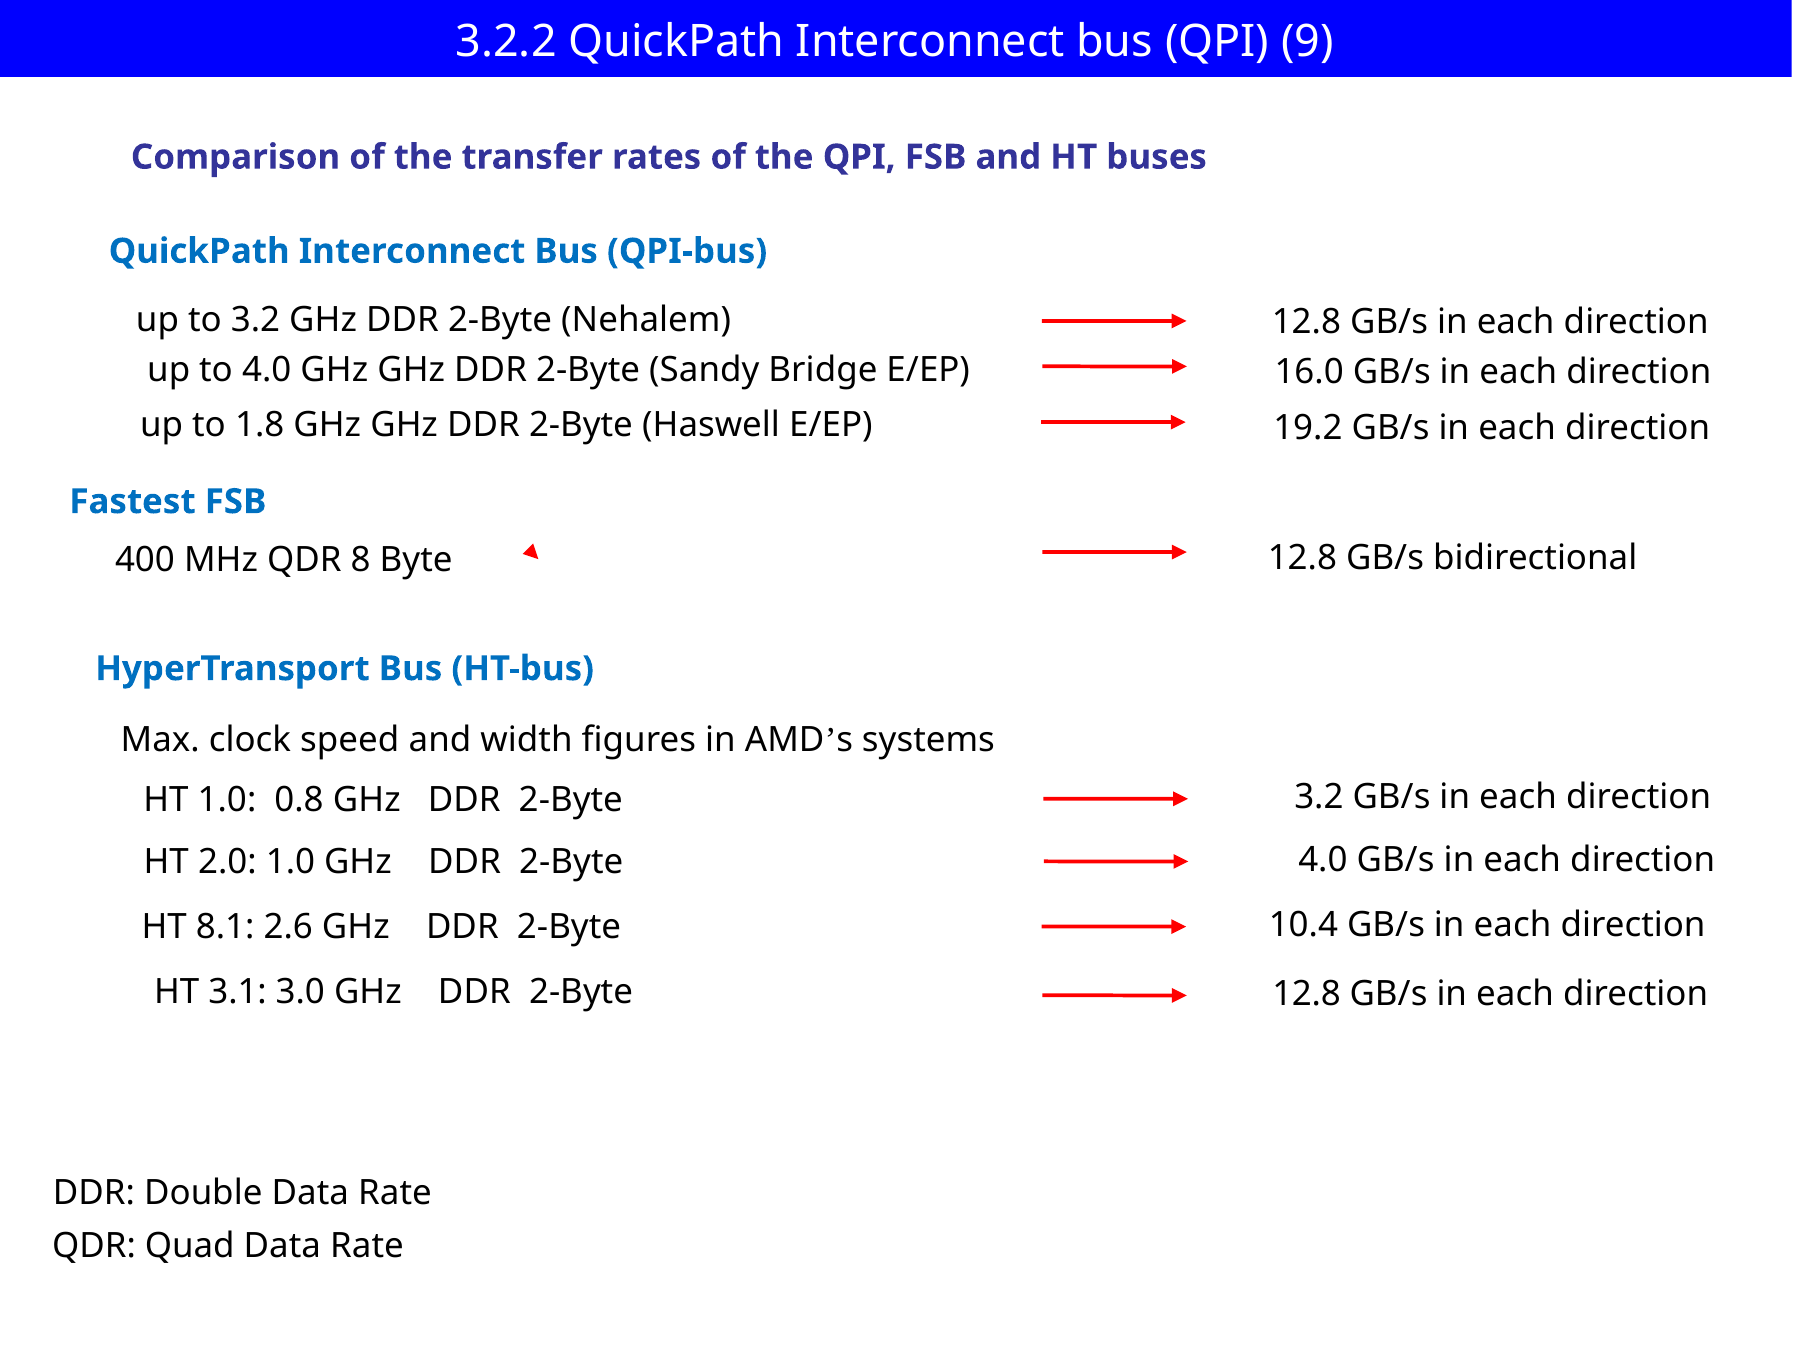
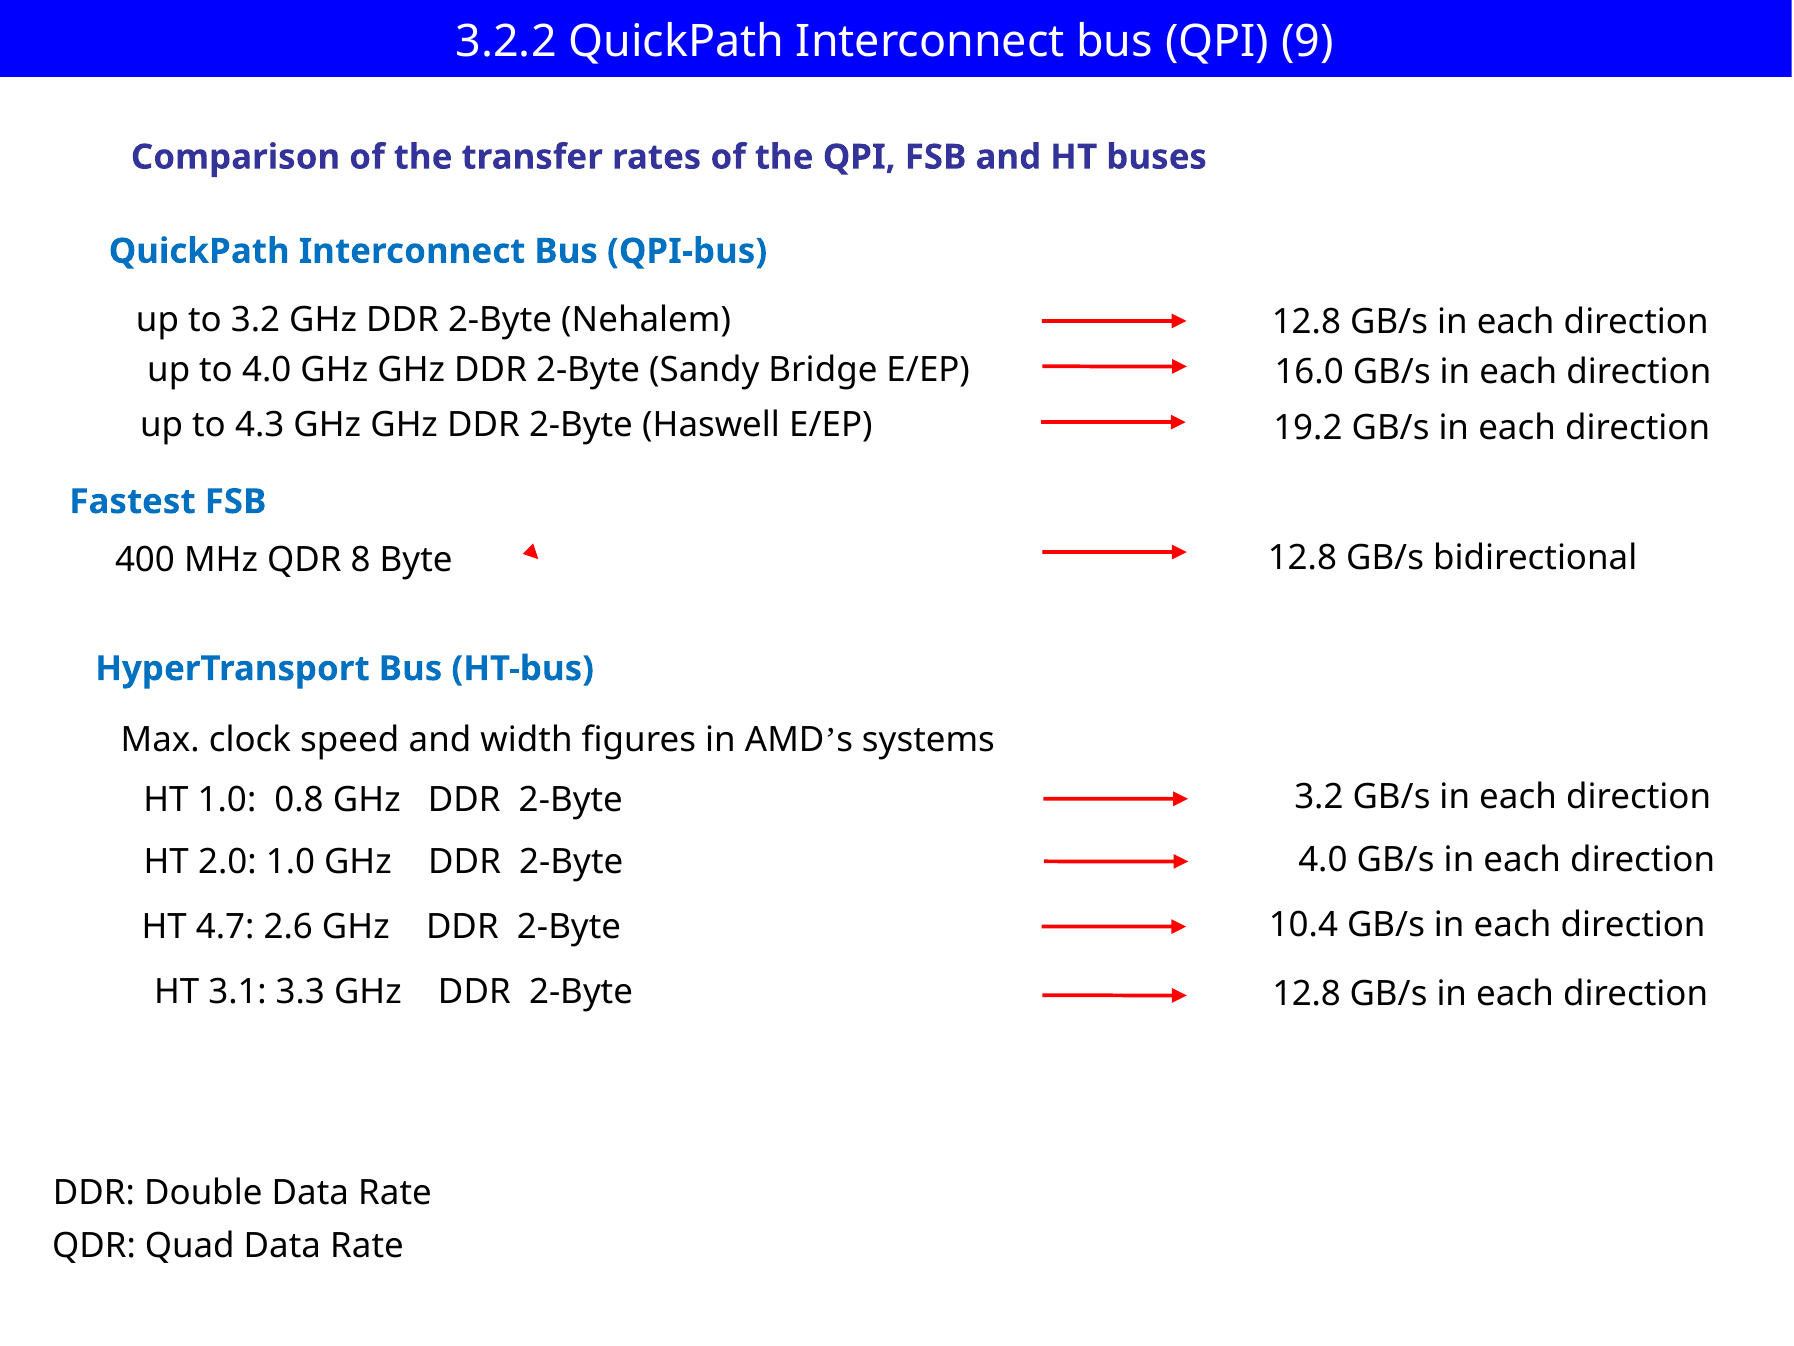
1.8: 1.8 -> 4.3
8.1: 8.1 -> 4.7
3.0: 3.0 -> 3.3
